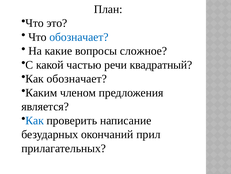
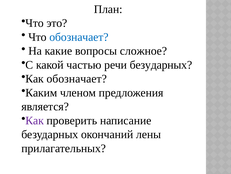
речи квадратный: квадратный -> безударных
Как at (35, 120) colour: blue -> purple
прил: прил -> лены
